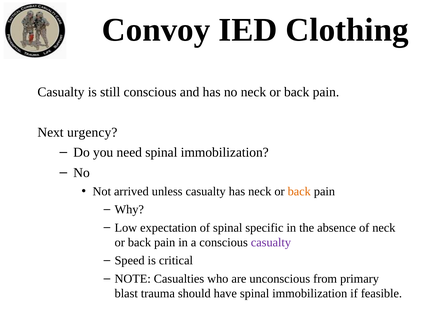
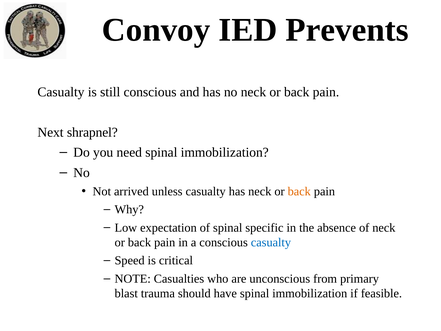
Clothing: Clothing -> Prevents
urgency: urgency -> shrapnel
casualty at (271, 242) colour: purple -> blue
